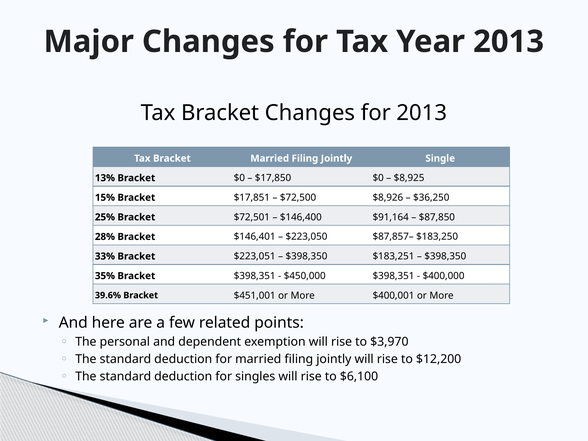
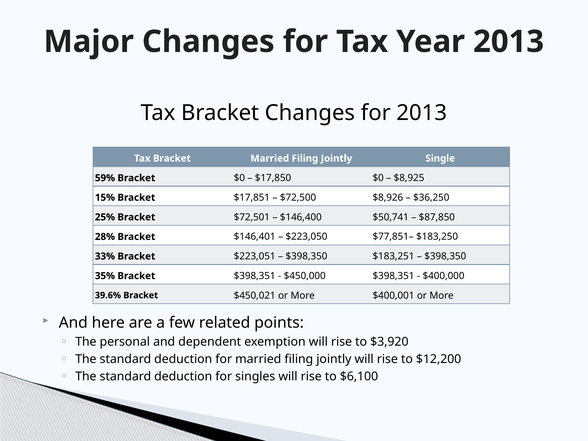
13%: 13% -> 59%
$91,164: $91,164 -> $50,741
$87,857–: $87,857– -> $77,851–
$451,001: $451,001 -> $450,021
$3,970: $3,970 -> $3,920
